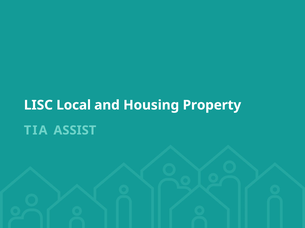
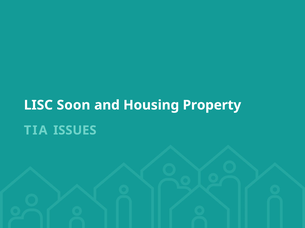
Local: Local -> Soon
ASSIST: ASSIST -> ISSUES
